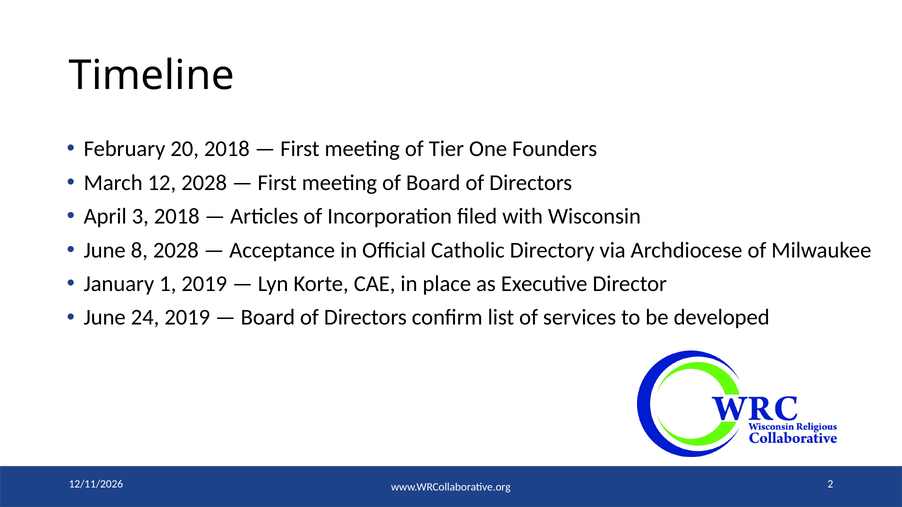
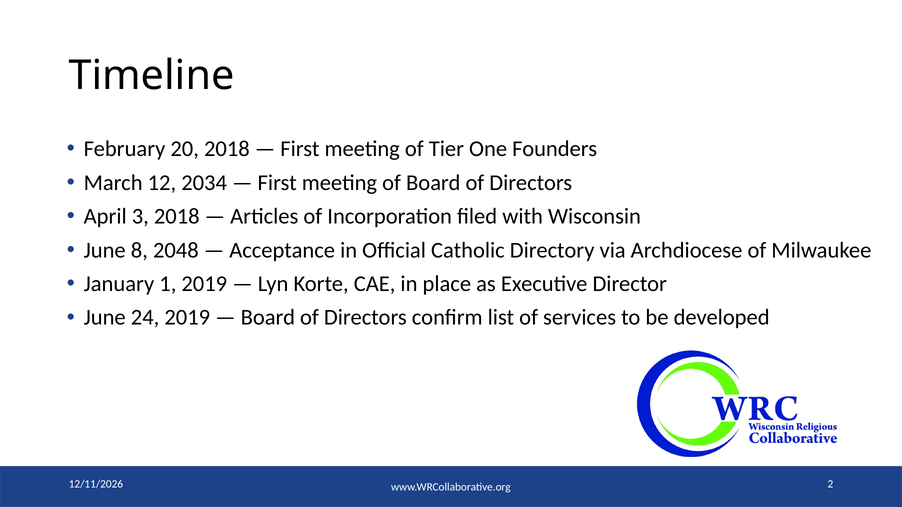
12 2028: 2028 -> 2034
8 2028: 2028 -> 2048
